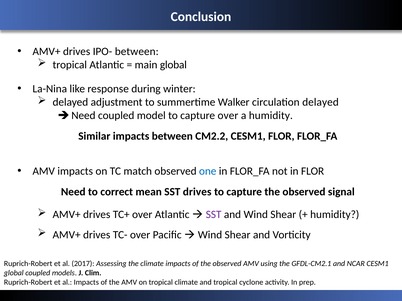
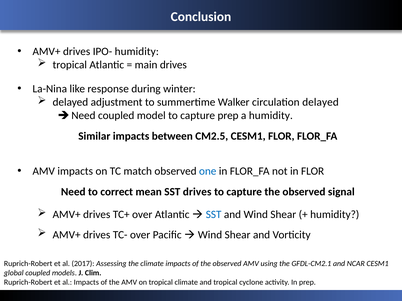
IPO- between: between -> humidity
main global: global -> drives
capture over: over -> prep
CM2.2: CM2.2 -> CM2.5
SST at (214, 215) colour: purple -> blue
